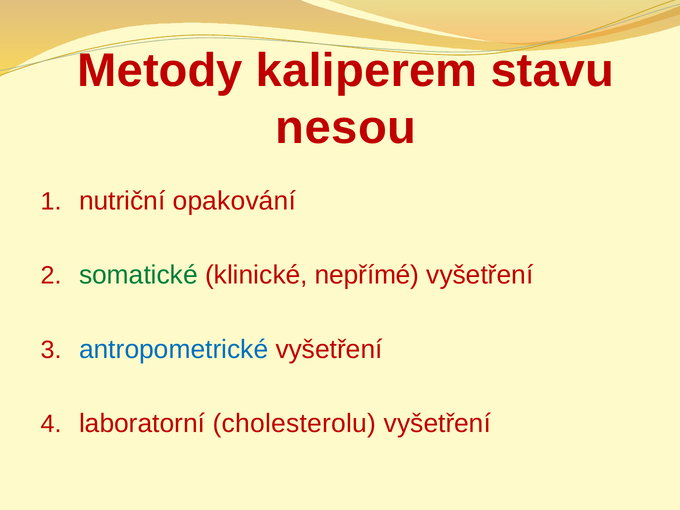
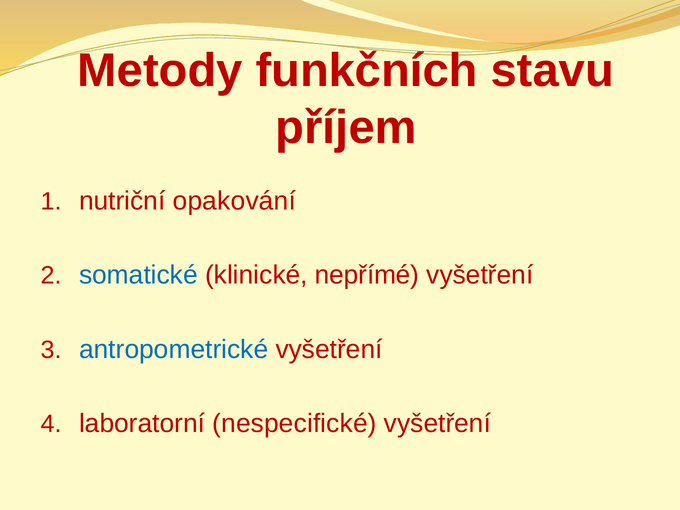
kaliperem: kaliperem -> funkčních
nesou: nesou -> příjem
somatické colour: green -> blue
cholesterolu: cholesterolu -> nespecifické
